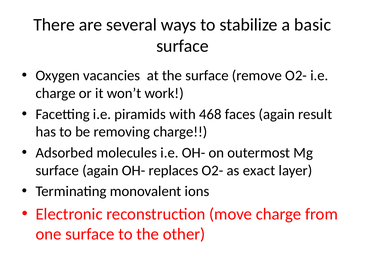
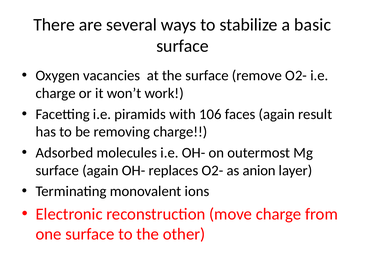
468: 468 -> 106
exact: exact -> anion
